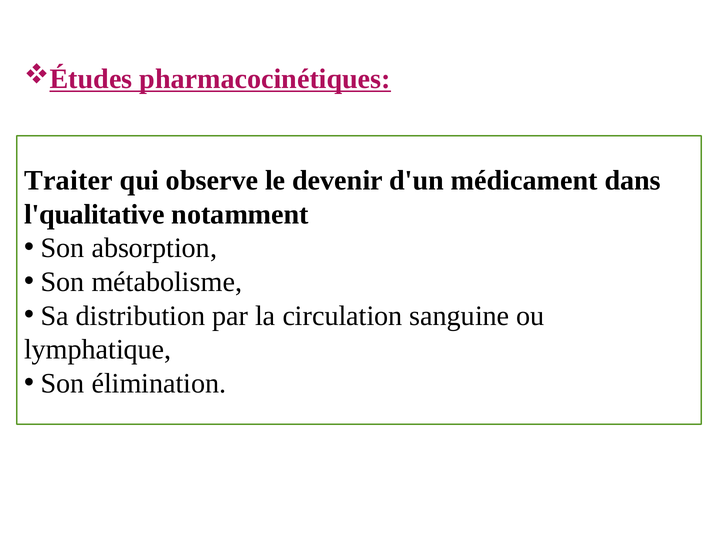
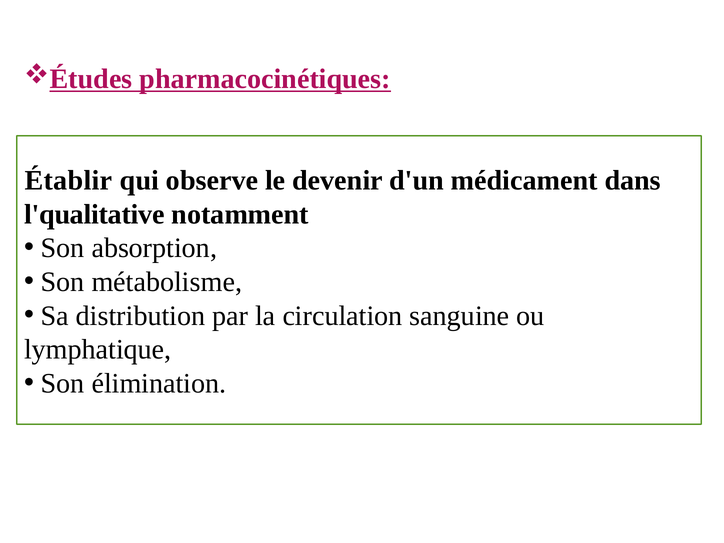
Traiter: Traiter -> Établir
